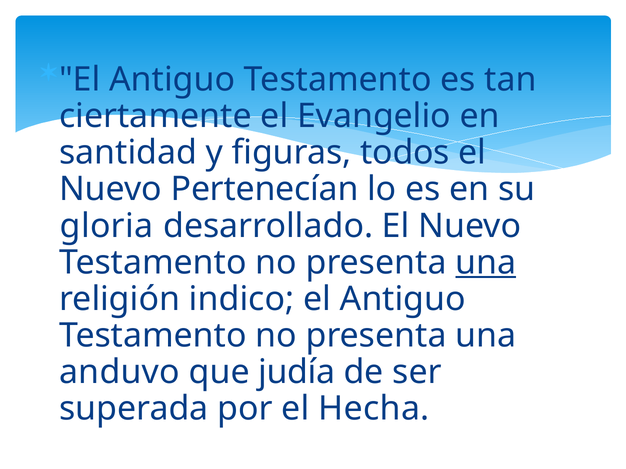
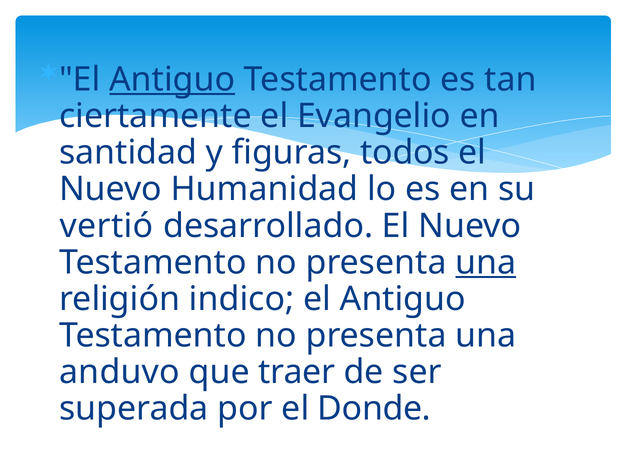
Antiguo at (172, 80) underline: none -> present
Pertenecían: Pertenecían -> Humanidad
gloria: gloria -> vertió
judía: judía -> traer
Hecha: Hecha -> Donde
